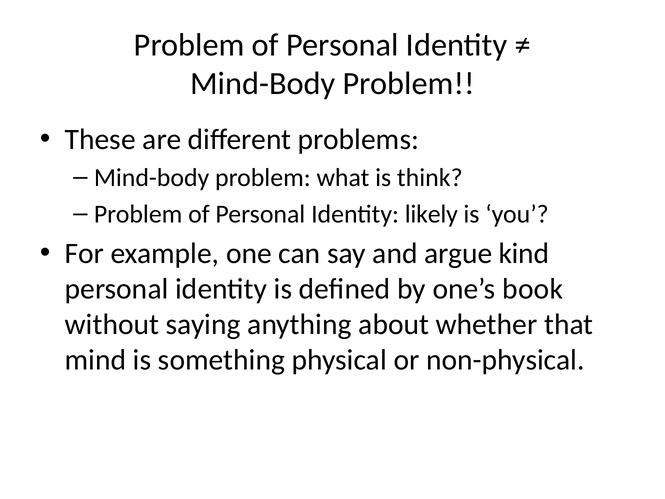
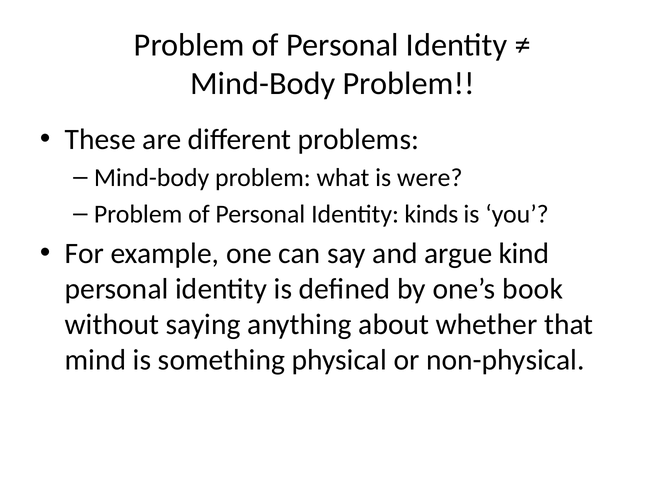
think: think -> were
likely: likely -> kinds
